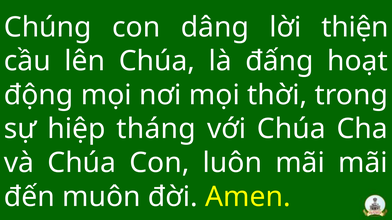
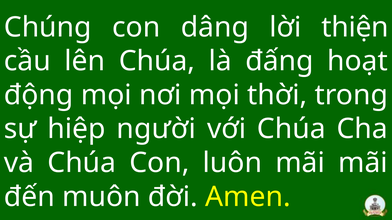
tháng: tháng -> người
